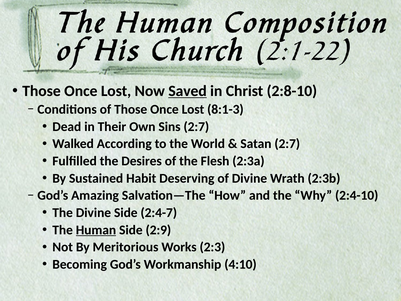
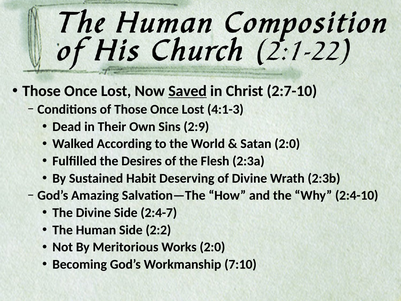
2:8-10: 2:8-10 -> 2:7-10
8:1-3: 8:1-3 -> 4:1-3
Sins 2:7: 2:7 -> 2:9
Satan 2:7: 2:7 -> 2:0
Human underline: present -> none
2:9: 2:9 -> 2:2
Works 2:3: 2:3 -> 2:0
4:10: 4:10 -> 7:10
